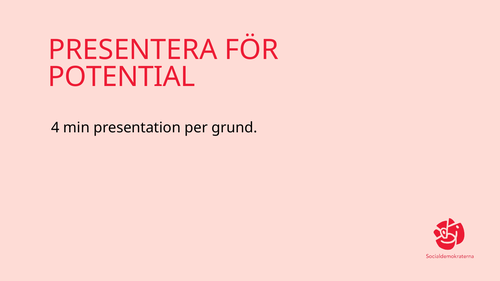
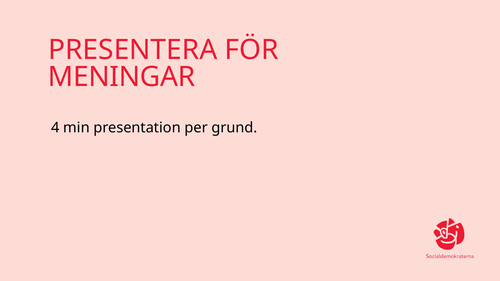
POTENTIAL: POTENTIAL -> MENINGAR
